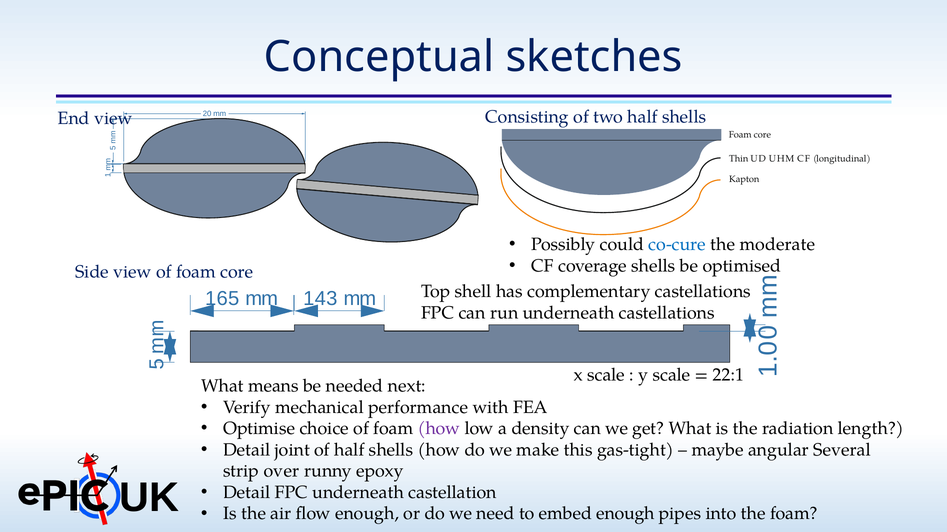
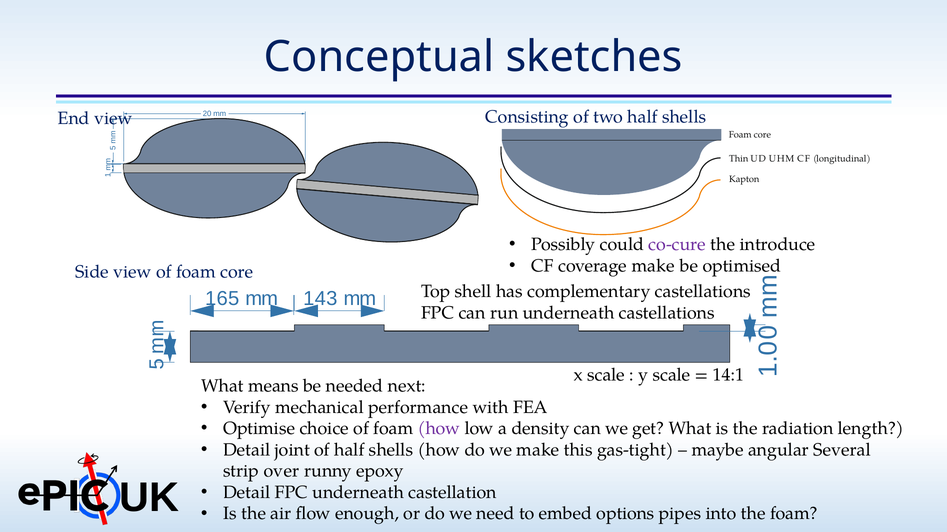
co-cure colour: blue -> purple
moderate: moderate -> introduce
coverage shells: shells -> make
22:1: 22:1 -> 14:1
embed enough: enough -> options
